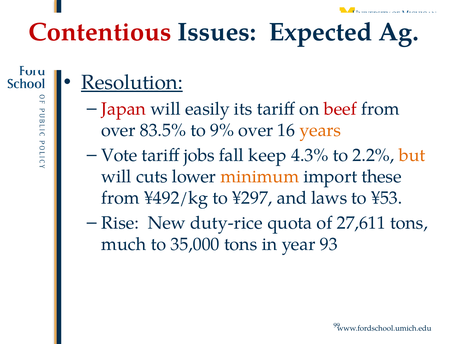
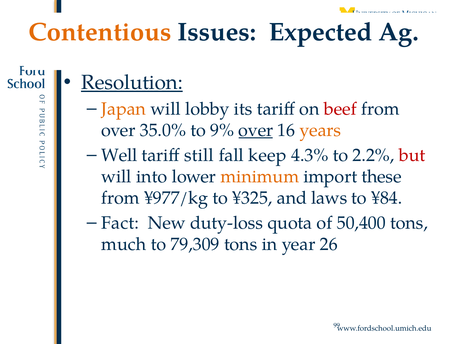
Contentious colour: red -> orange
Japan colour: red -> orange
easily: easily -> lobby
83.5%: 83.5% -> 35.0%
over at (256, 130) underline: none -> present
Vote: Vote -> Well
jobs: jobs -> still
but colour: orange -> red
cuts: cuts -> into
¥492/kg: ¥492/kg -> ¥977/kg
¥297: ¥297 -> ¥325
¥53: ¥53 -> ¥84
Rise: Rise -> Fact
duty-rice: duty-rice -> duty-loss
27,611: 27,611 -> 50,400
35,000: 35,000 -> 79,309
93: 93 -> 26
